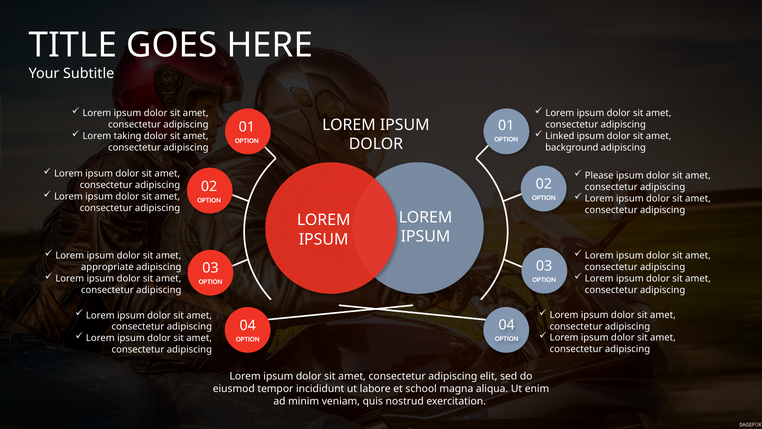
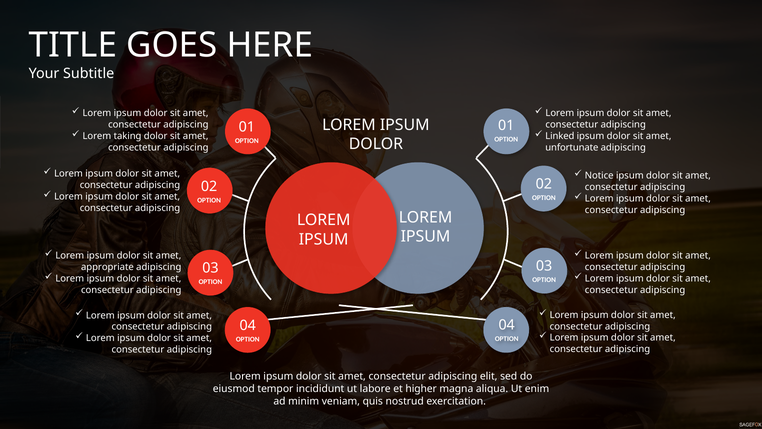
background: background -> unfortunate
Please: Please -> Notice
school: school -> higher
